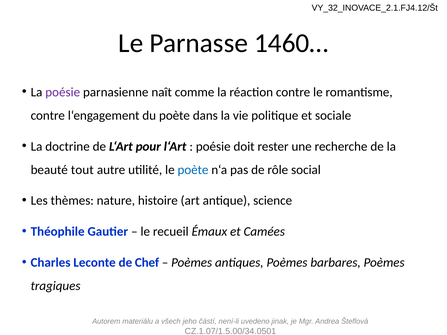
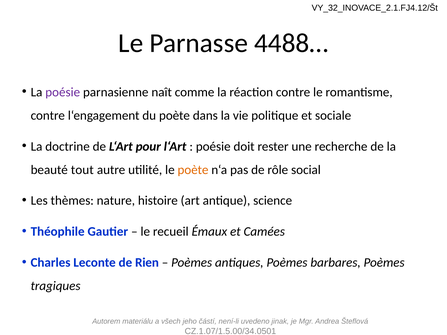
1460…: 1460… -> 4488…
poète at (193, 170) colour: blue -> orange
Chef: Chef -> Rien
